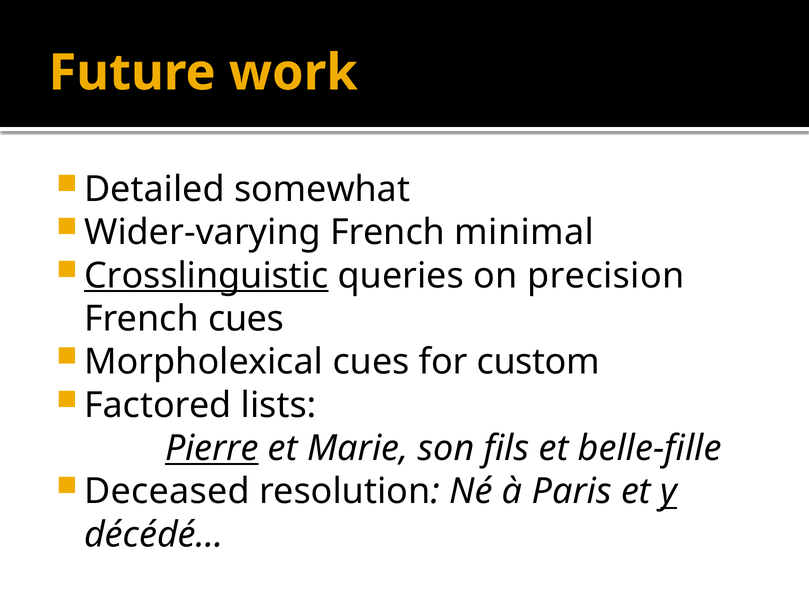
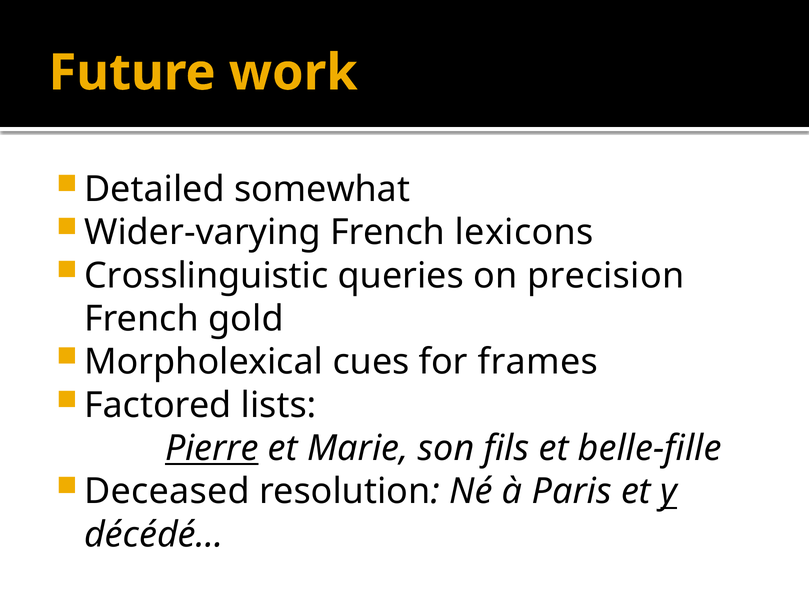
minimal: minimal -> lexicons
Crosslinguistic underline: present -> none
French cues: cues -> gold
custom: custom -> frames
